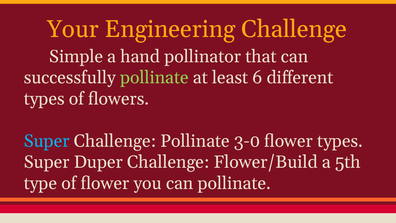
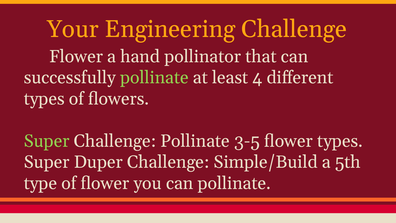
Simple at (76, 56): Simple -> Flower
6: 6 -> 4
Super at (47, 141) colour: light blue -> light green
3-0: 3-0 -> 3-5
Flower/Build: Flower/Build -> Simple/Build
